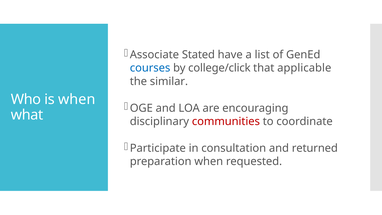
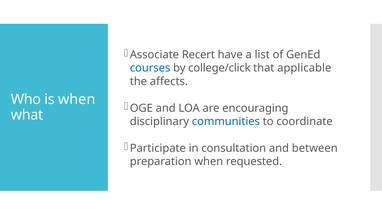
Stated: Stated -> Recert
similar: similar -> affects
communities colour: red -> blue
returned: returned -> between
